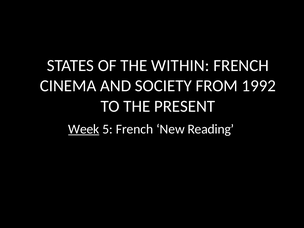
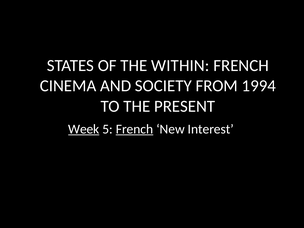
1992: 1992 -> 1994
French at (135, 129) underline: none -> present
Reading: Reading -> Interest
